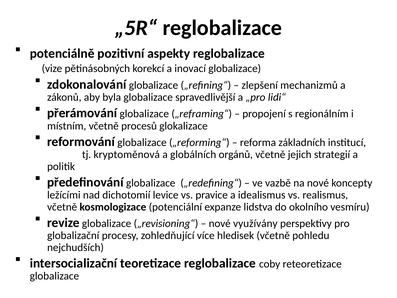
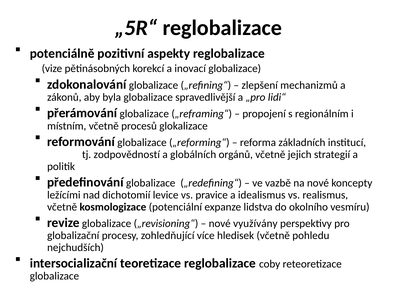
kryptoměnová: kryptoměnová -> zodpovědností
